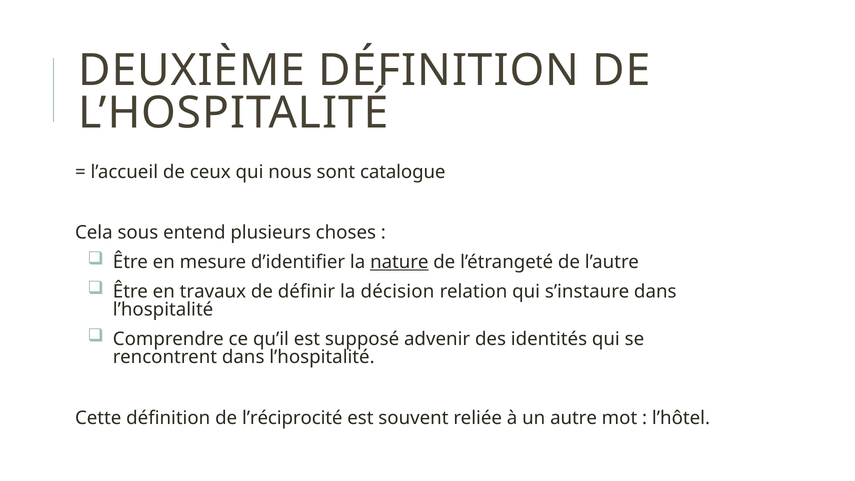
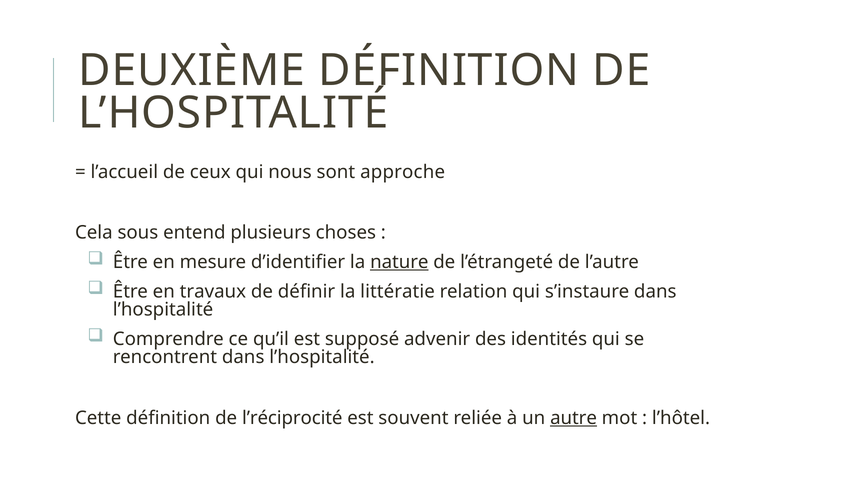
catalogue: catalogue -> approche
décision: décision -> littératie
autre underline: none -> present
